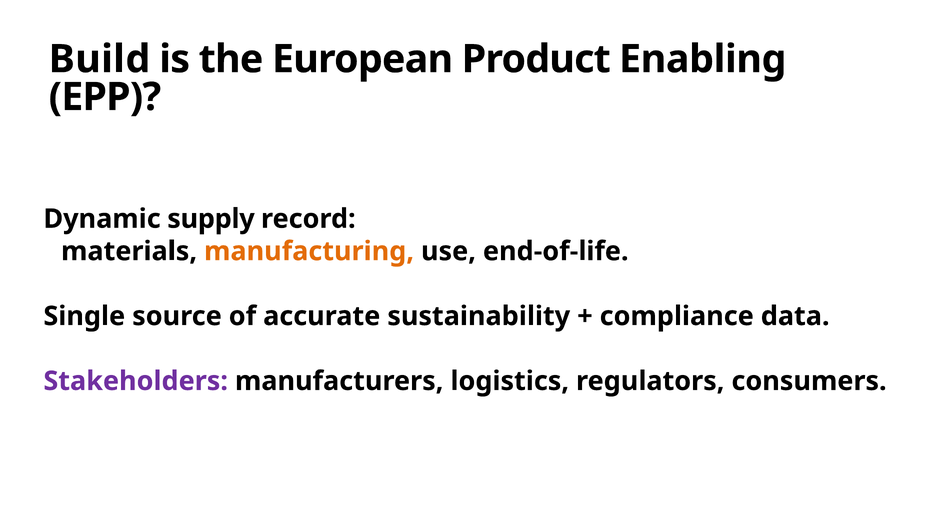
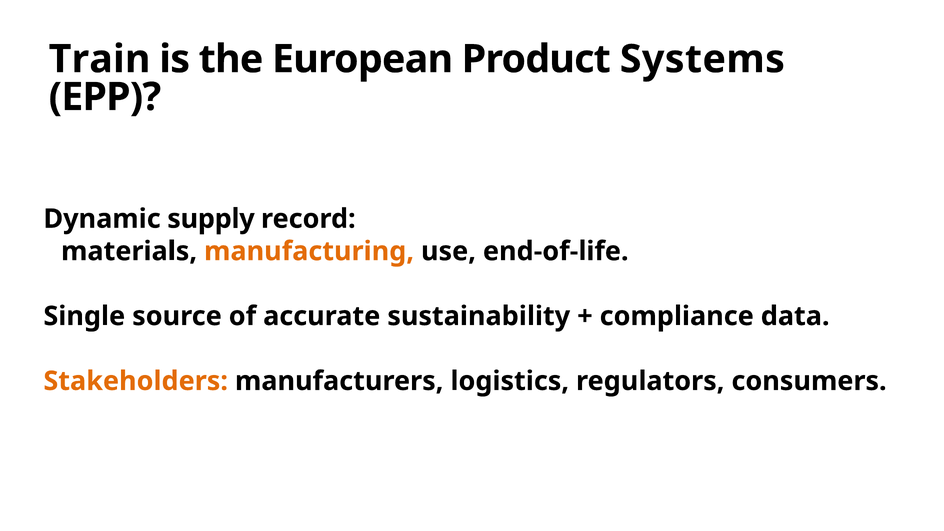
Build: Build -> Train
Enabling: Enabling -> Systems
Stakeholders colour: purple -> orange
